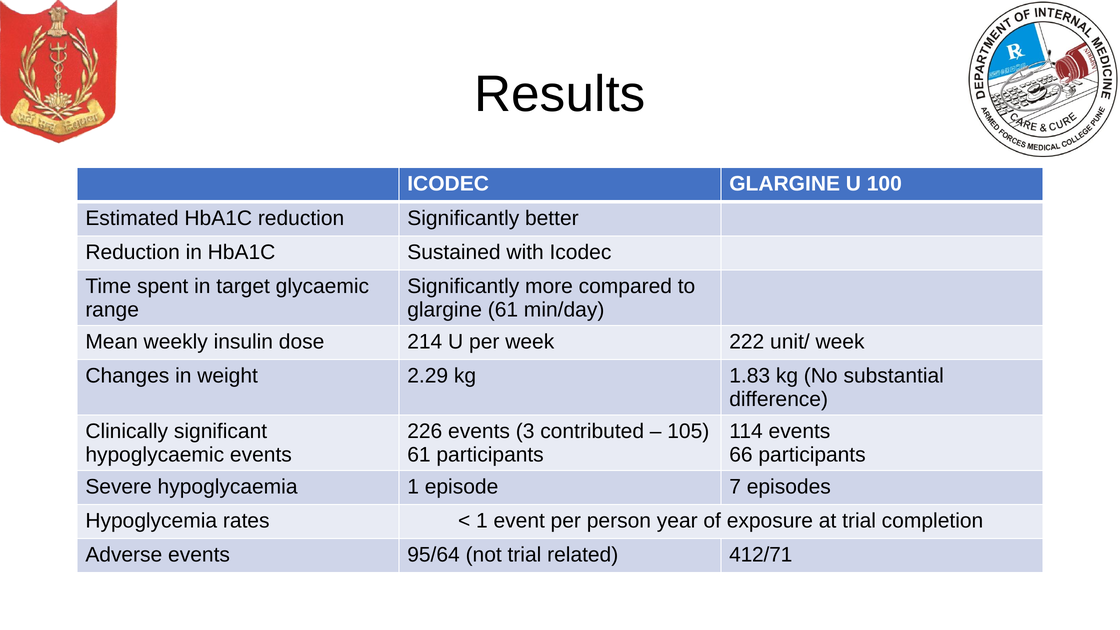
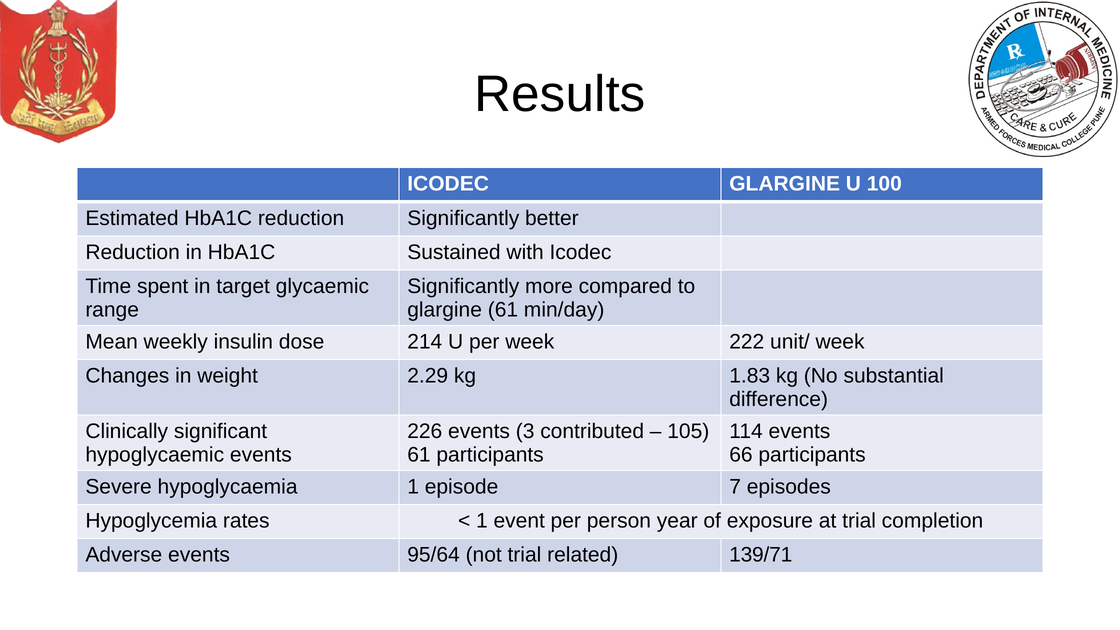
412/71: 412/71 -> 139/71
